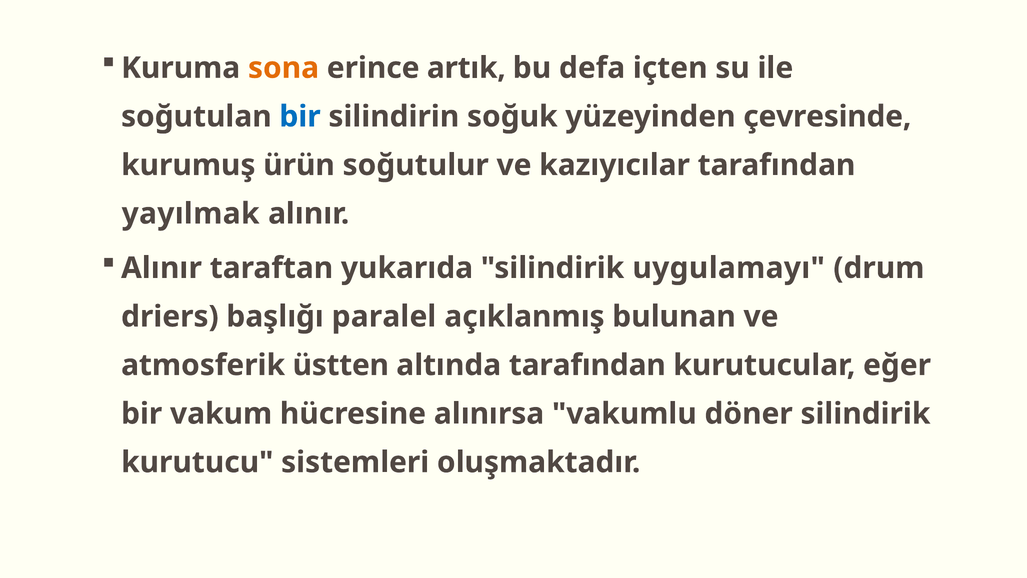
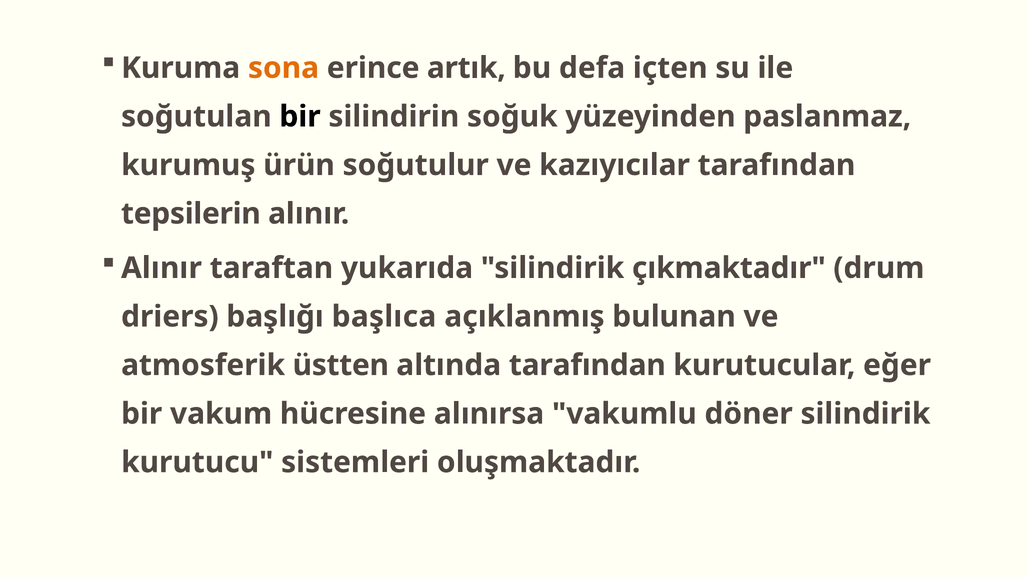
bir at (300, 116) colour: blue -> black
çevresinde: çevresinde -> paslanmaz
yayılmak: yayılmak -> tepsilerin
uygulamayı: uygulamayı -> çıkmaktadır
paralel: paralel -> başlıca
